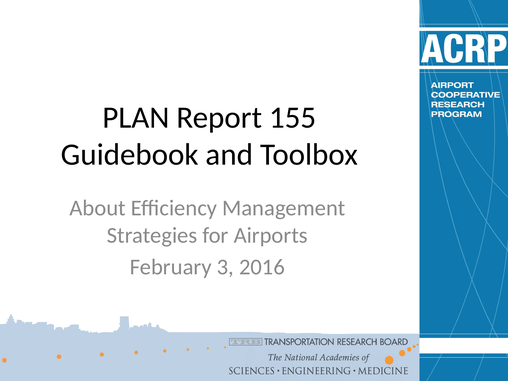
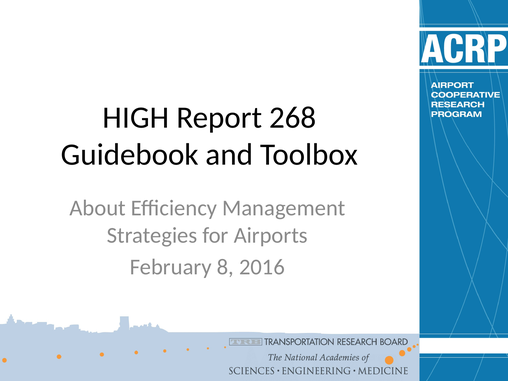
PLAN: PLAN -> HIGH
155: 155 -> 268
3: 3 -> 8
